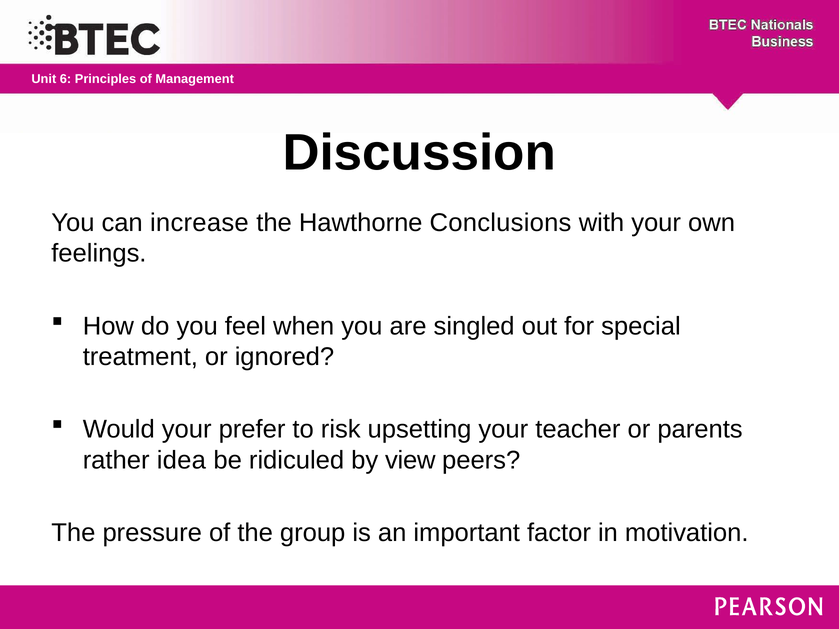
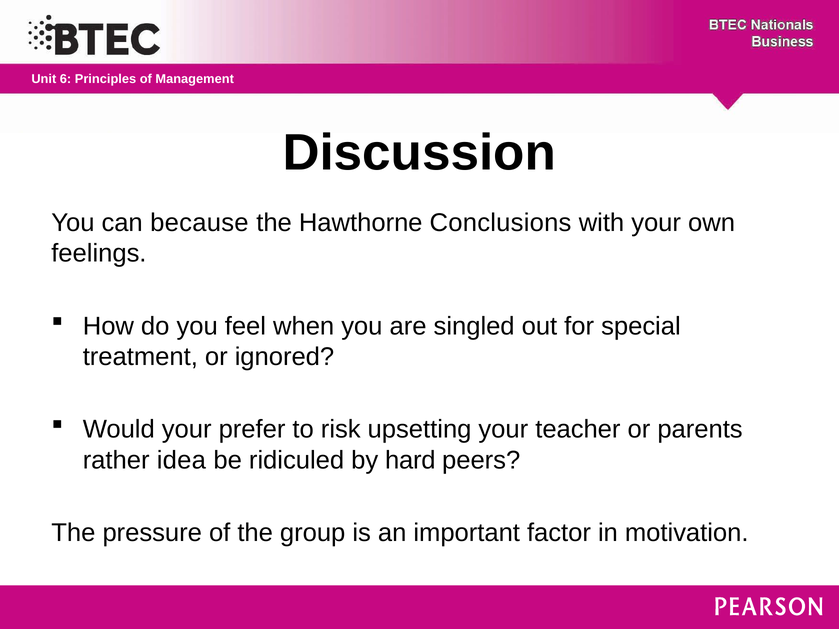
increase: increase -> because
view: view -> hard
